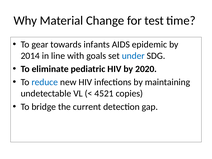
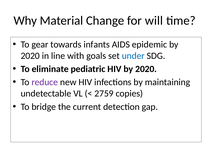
test: test -> will
2014 at (30, 56): 2014 -> 2020
reduce colour: blue -> purple
4521: 4521 -> 2759
